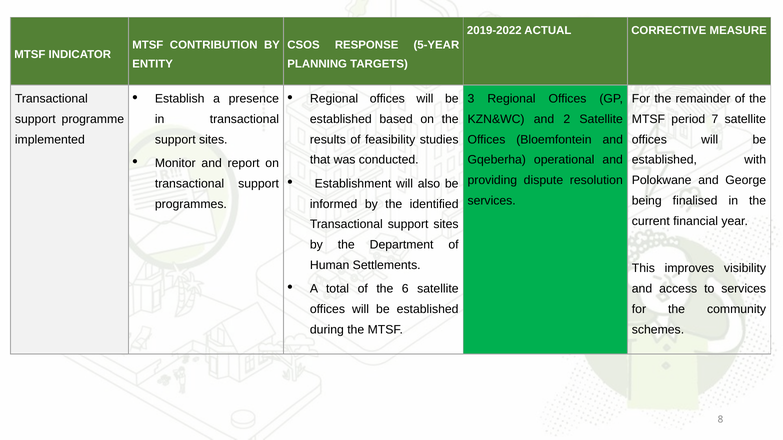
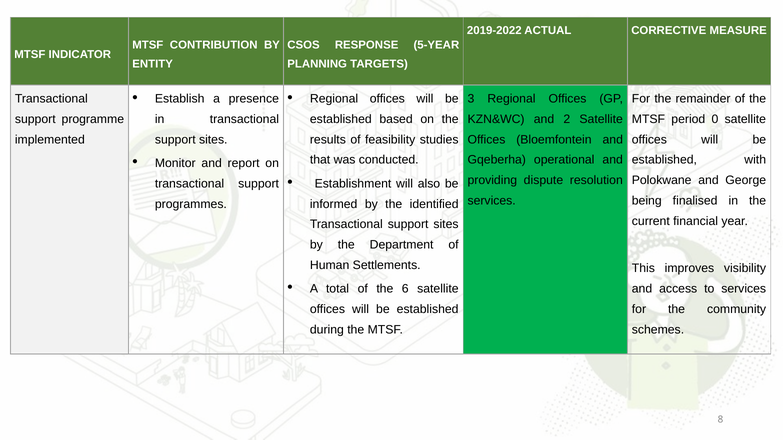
7: 7 -> 0
